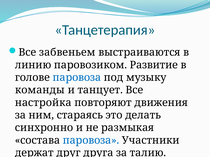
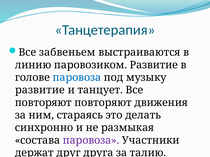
команды at (40, 90): команды -> развитие
настройка at (43, 103): настройка -> повторяют
паровоза at (91, 141) colour: blue -> purple
